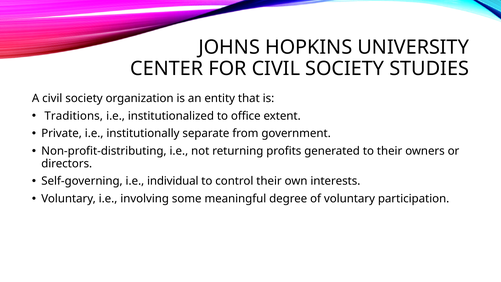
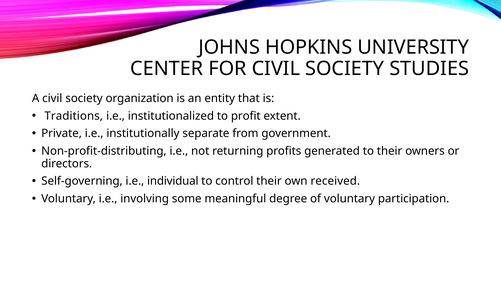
office: office -> profit
interests: interests -> received
